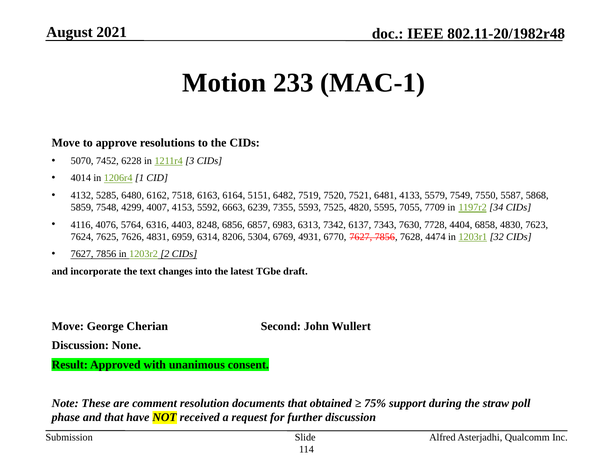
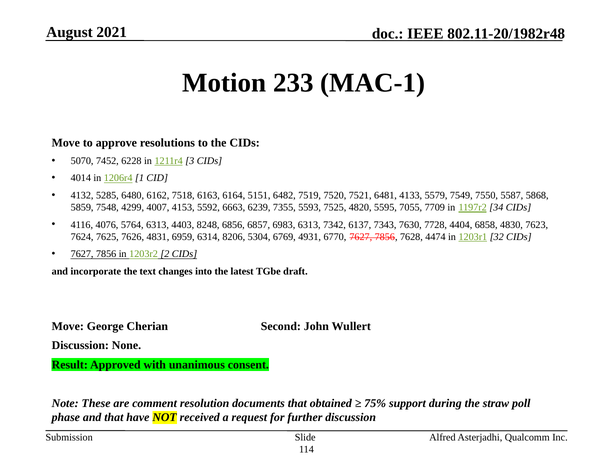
5764 6316: 6316 -> 6313
